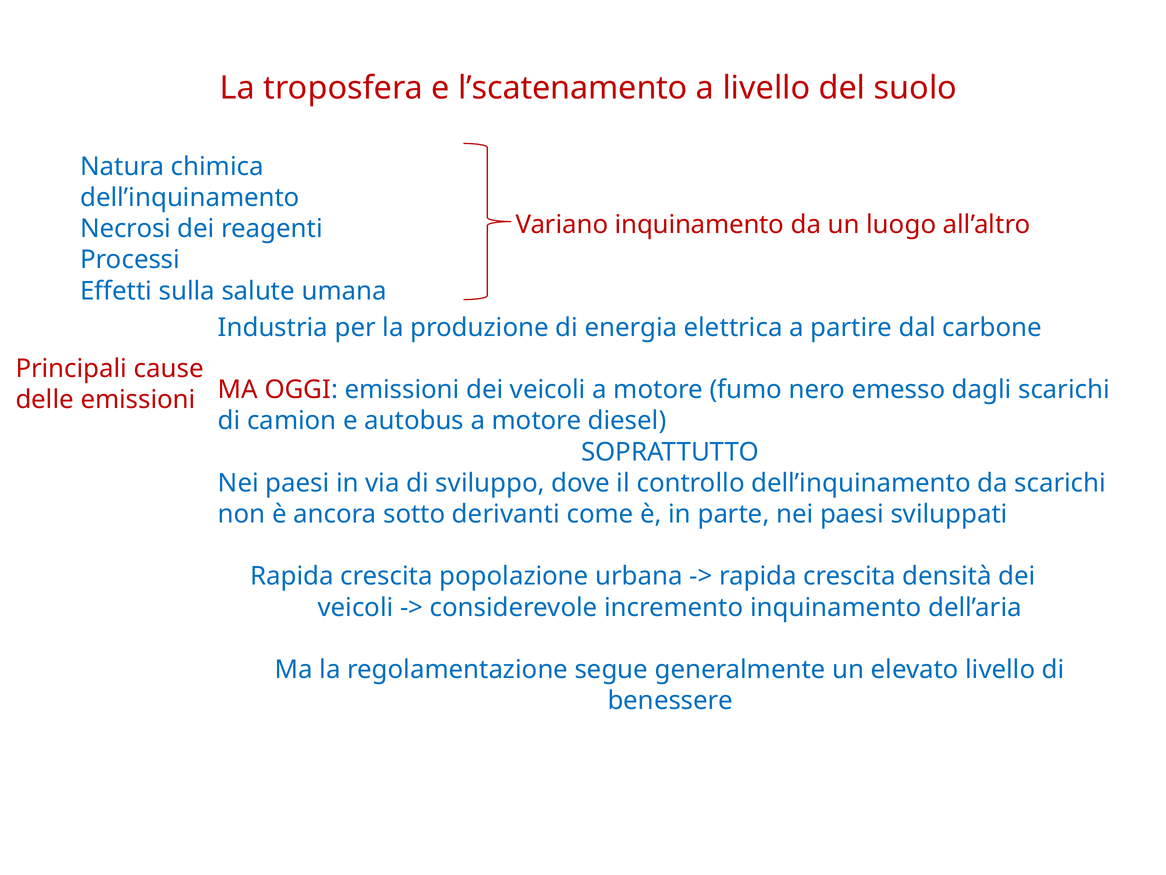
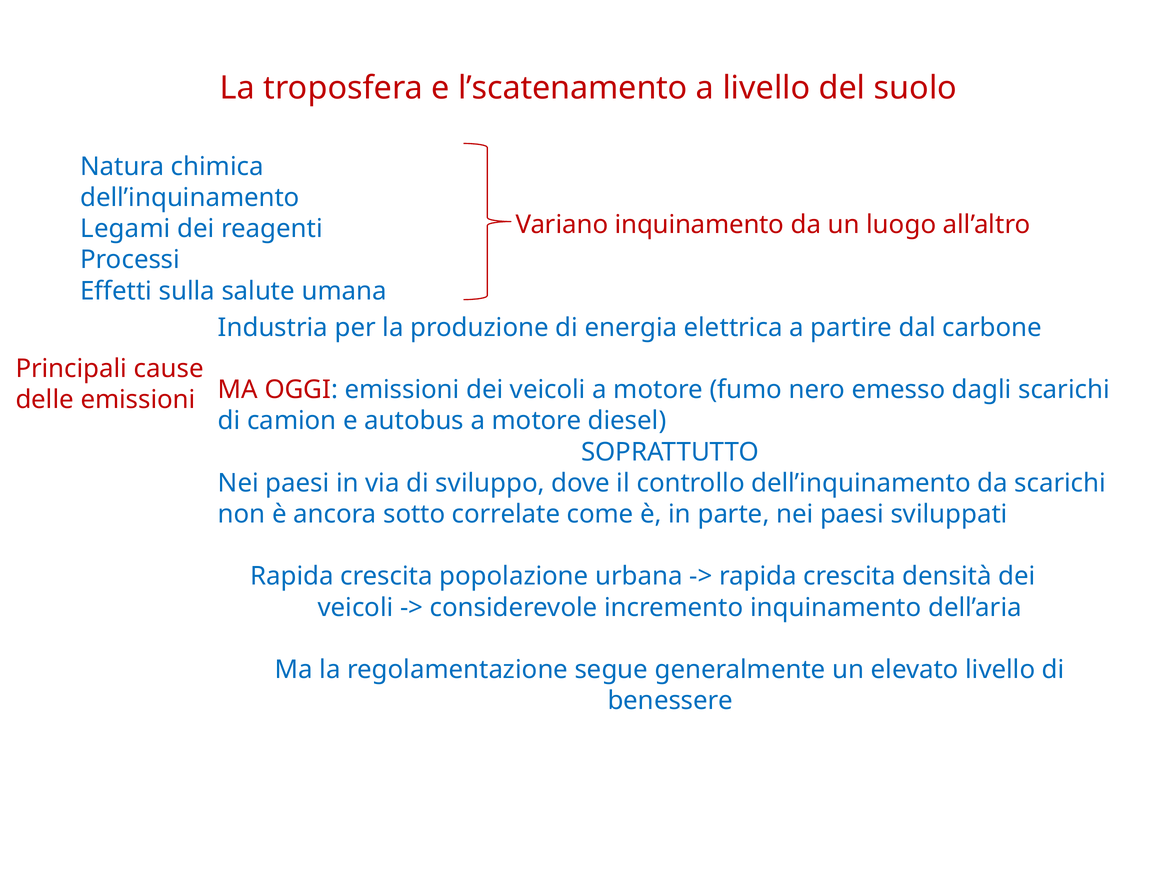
Necrosi: Necrosi -> Legami
derivanti: derivanti -> correlate
